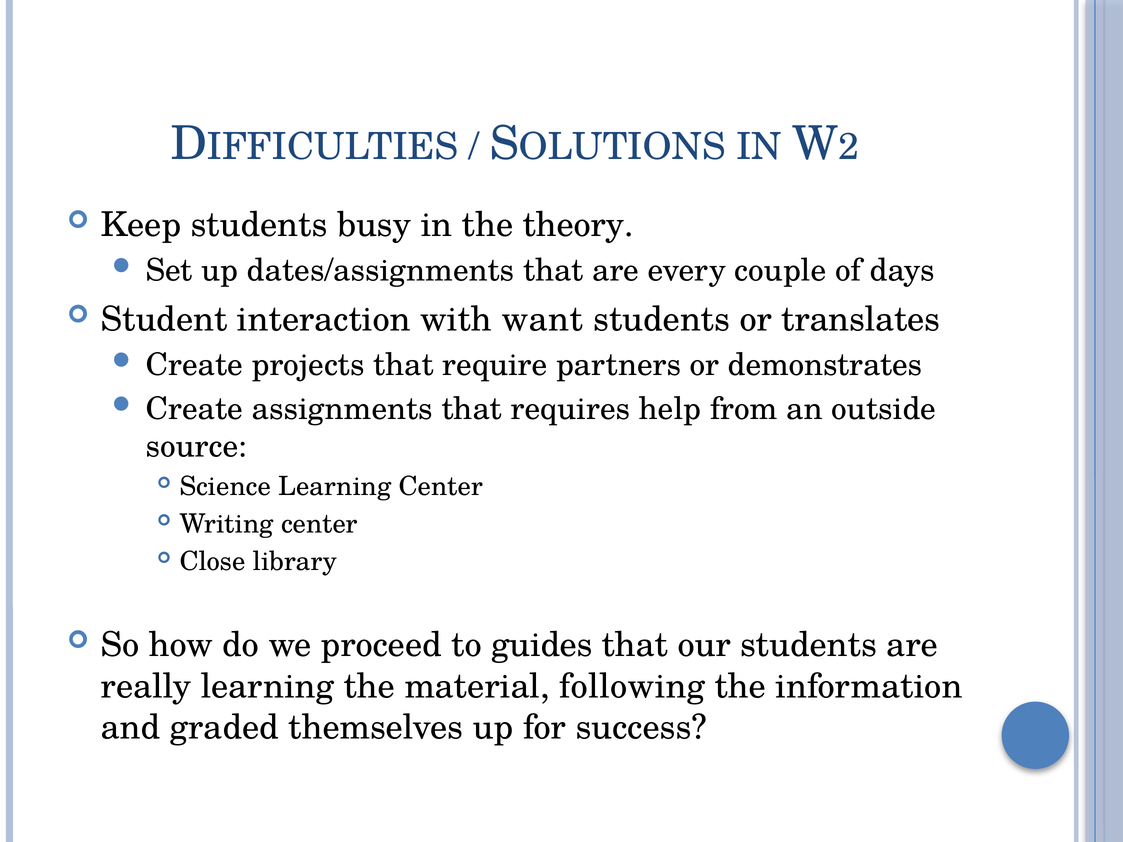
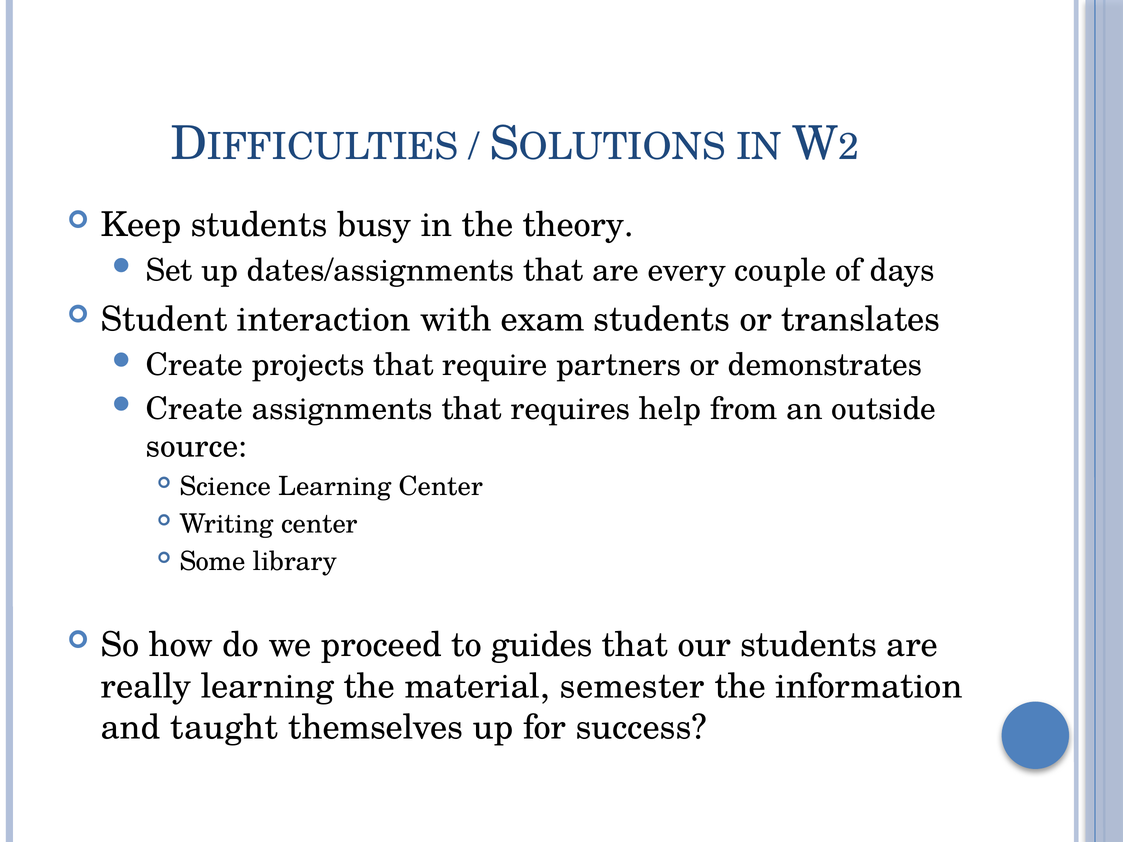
want: want -> exam
Close: Close -> Some
following: following -> semester
graded: graded -> taught
